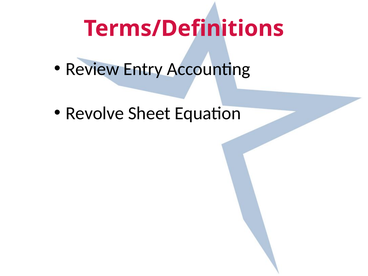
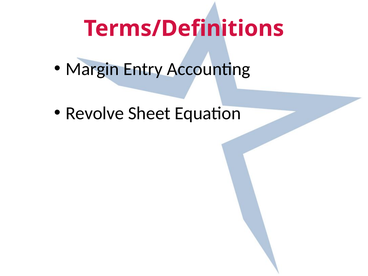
Review: Review -> Margin
